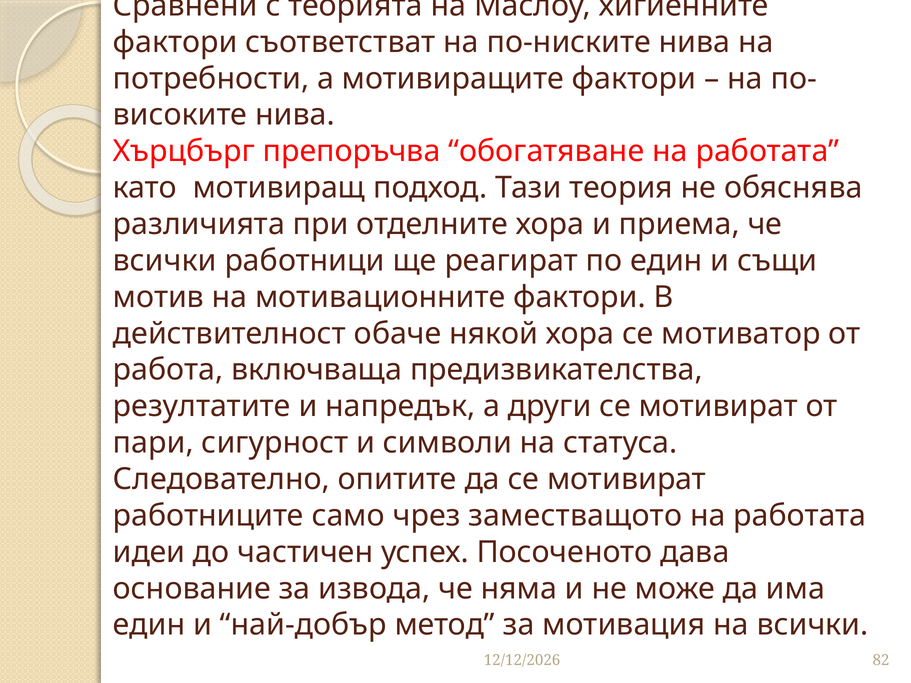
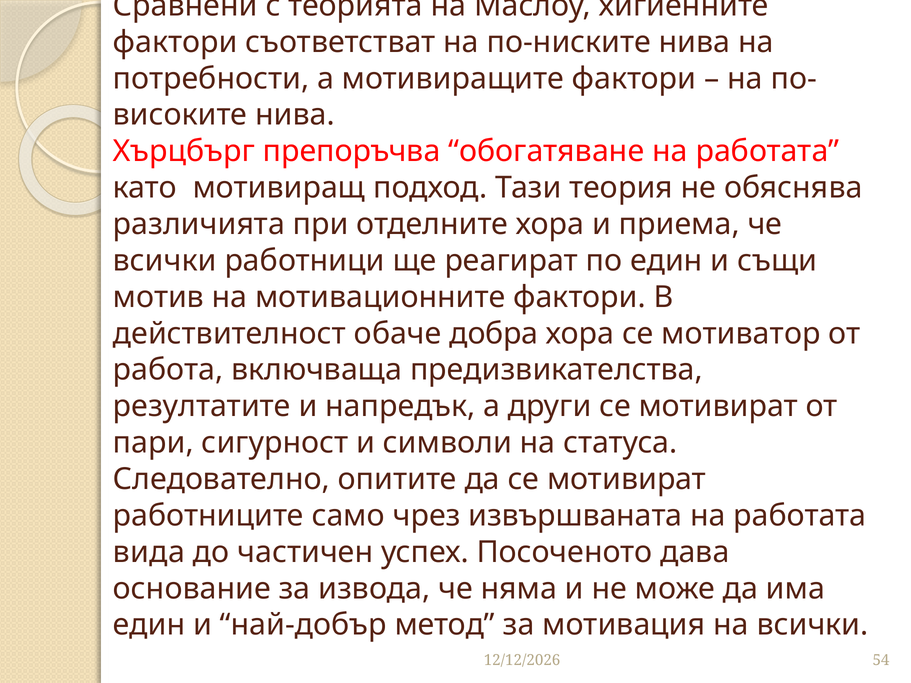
някой: някой -> добра
заместващото: заместващото -> извършваната
идеи: идеи -> вида
82: 82 -> 54
